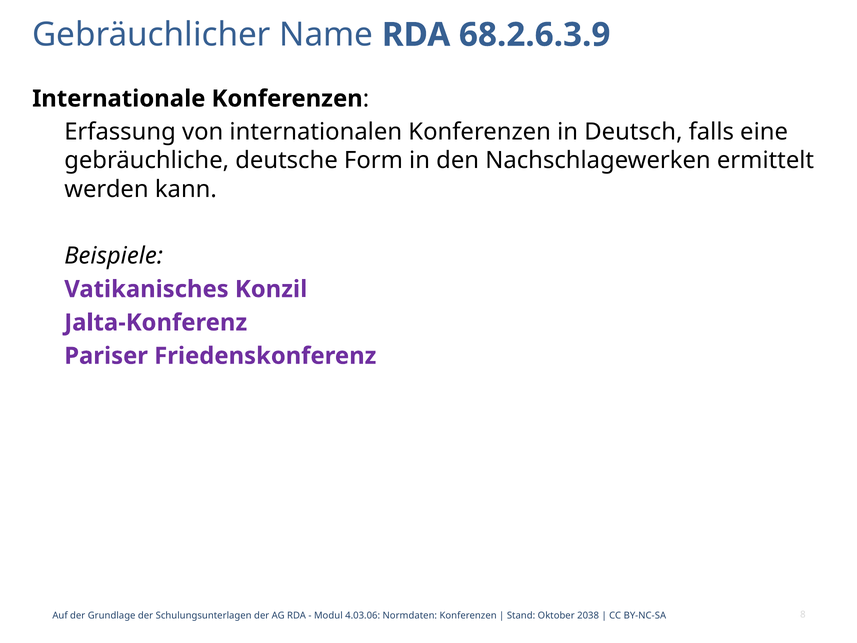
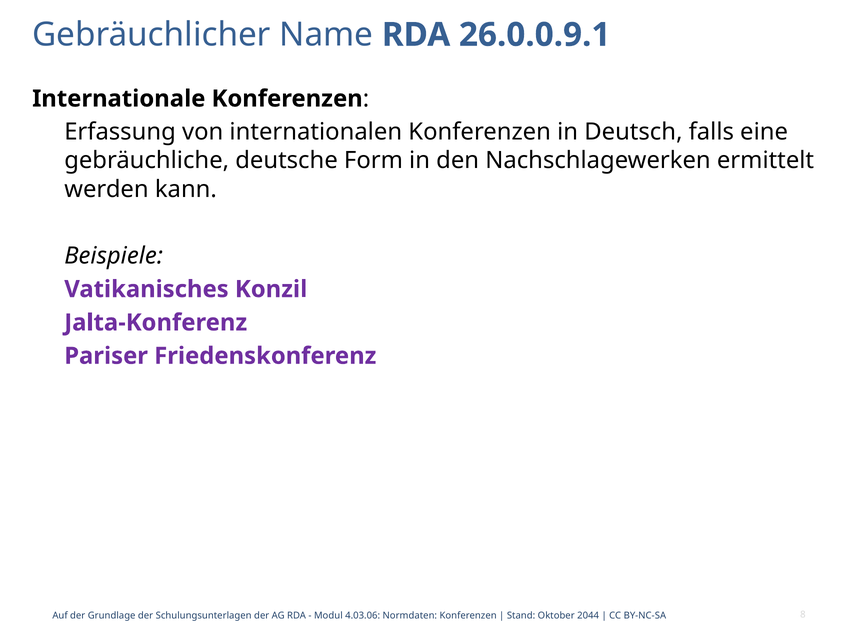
68.2.6.3.9: 68.2.6.3.9 -> 26.0.0.9.1
2038: 2038 -> 2044
